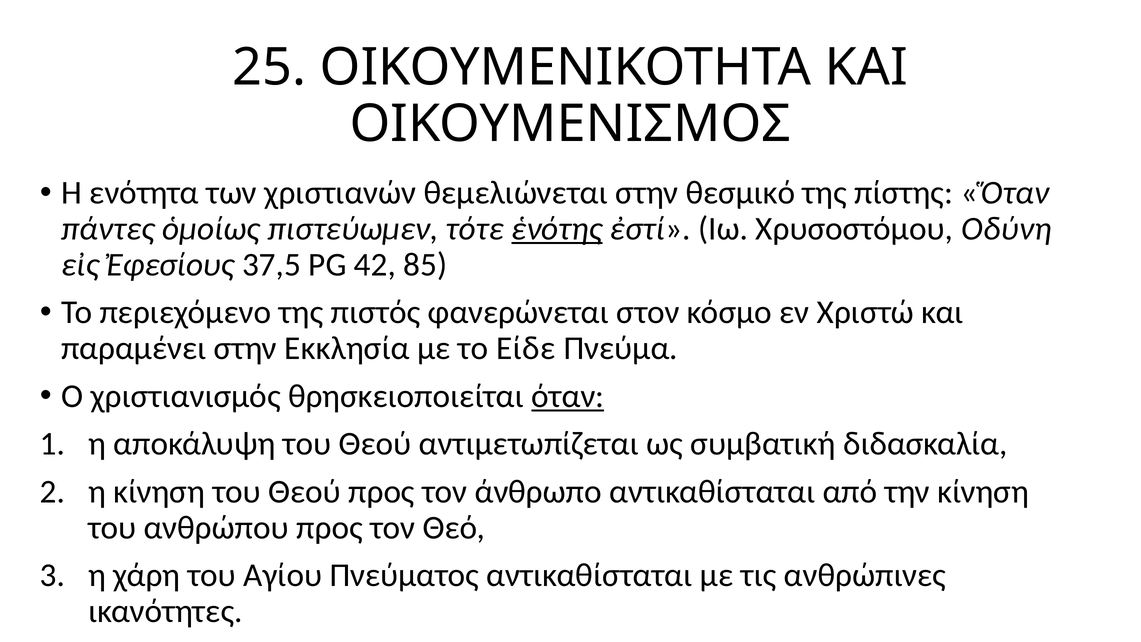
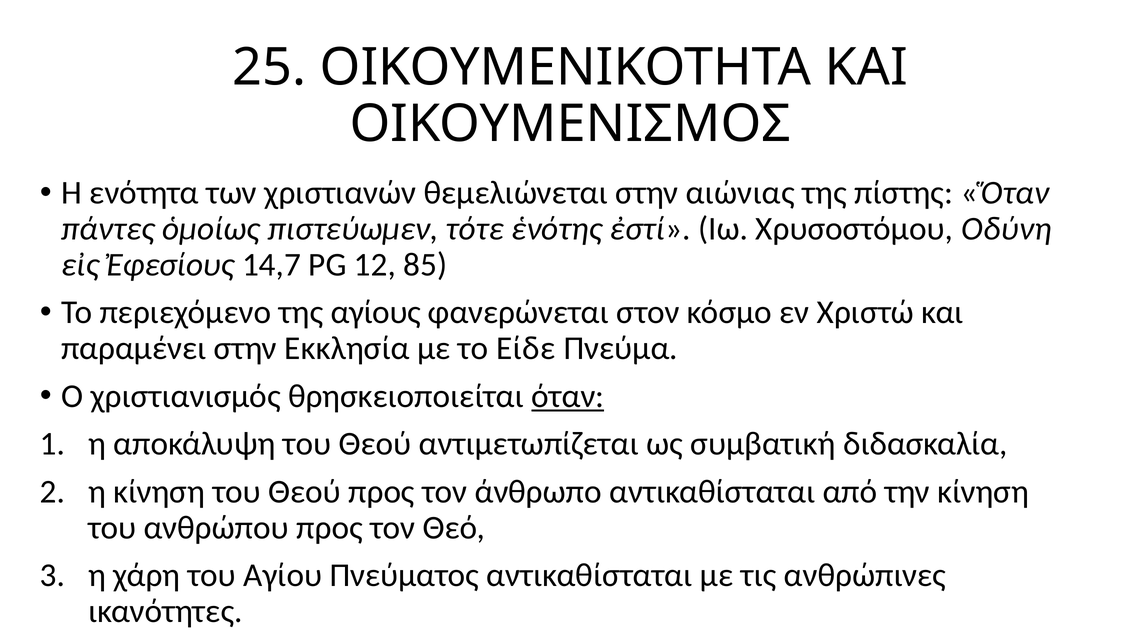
θεσμικό: θεσμικό -> αιώνιας
ἑνότης underline: present -> none
37,5: 37,5 -> 14,7
42: 42 -> 12
πιστός: πιστός -> αγίους
